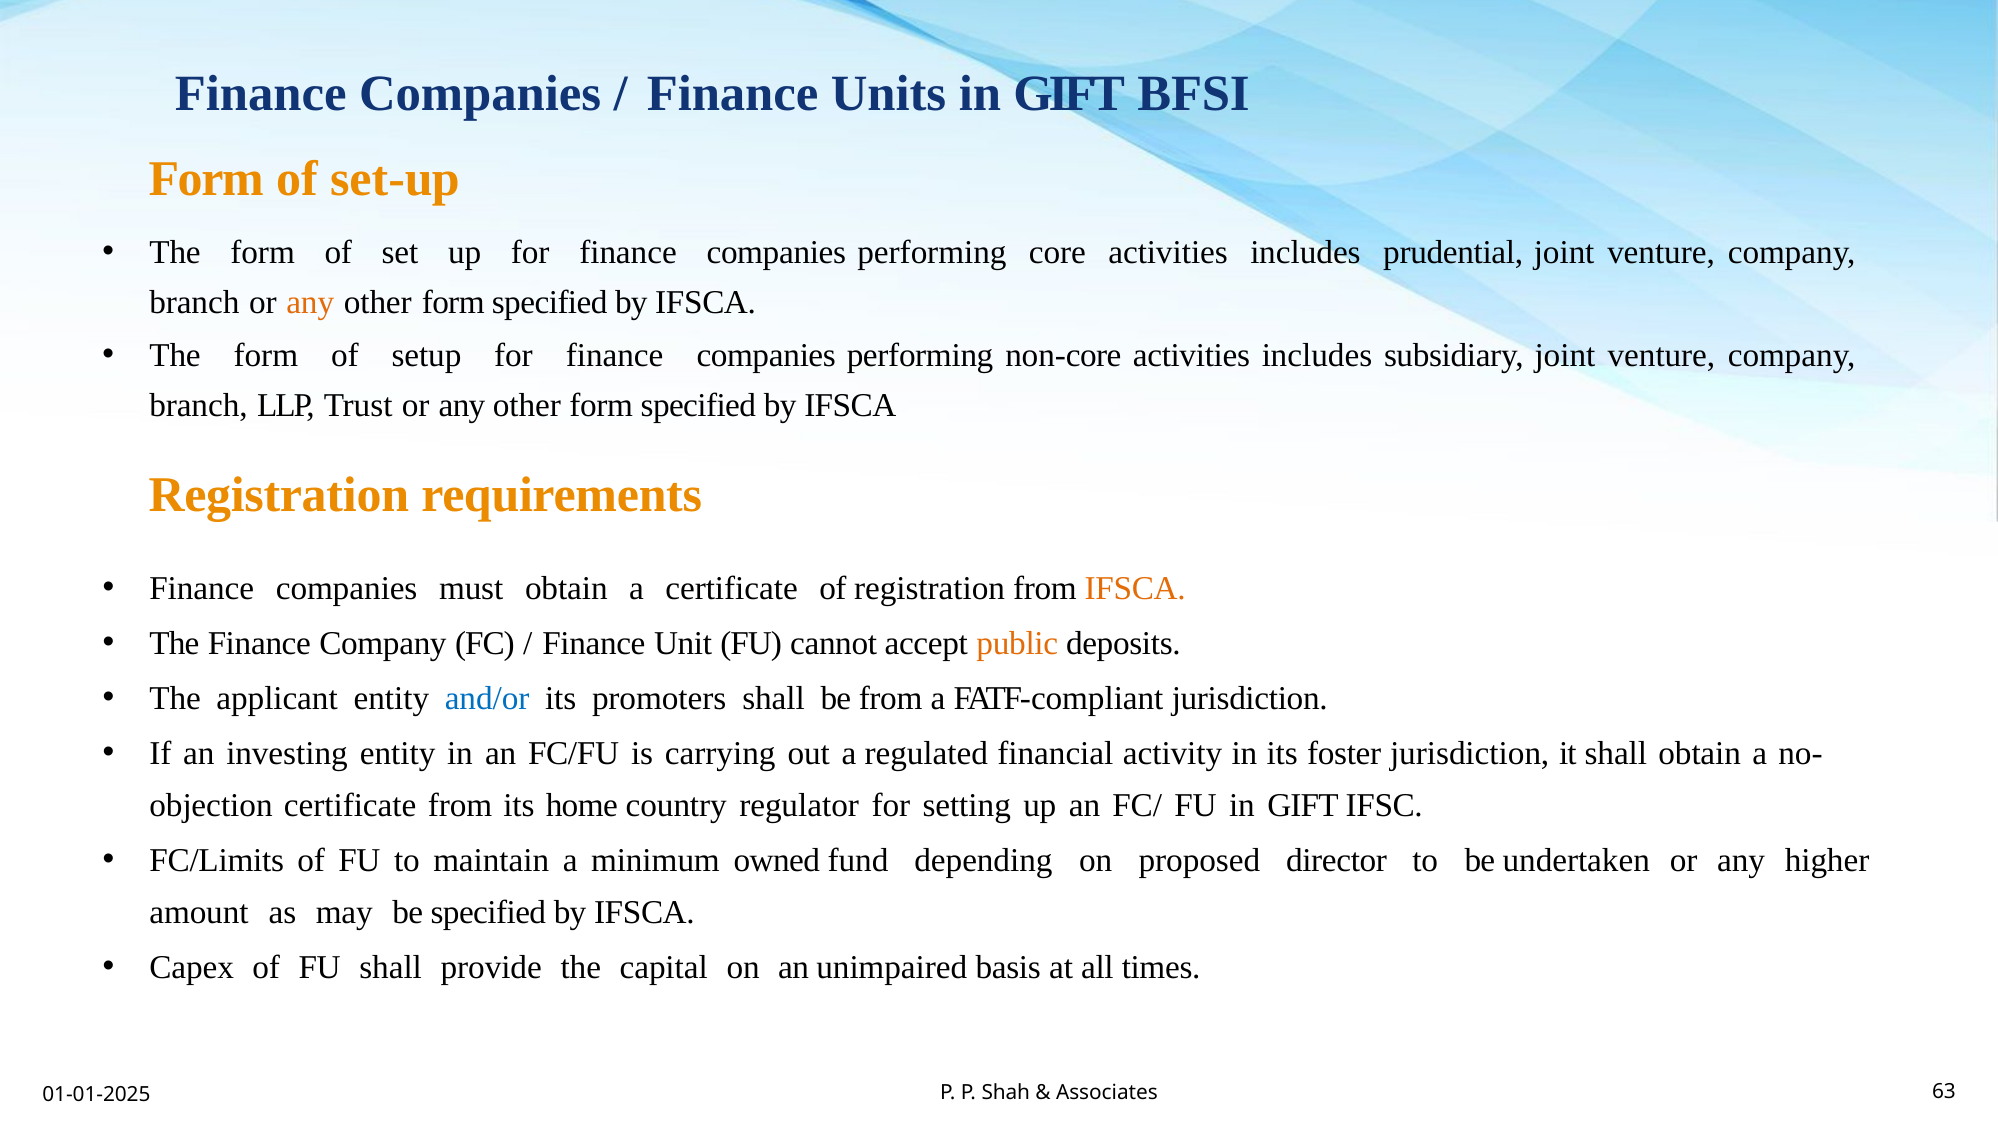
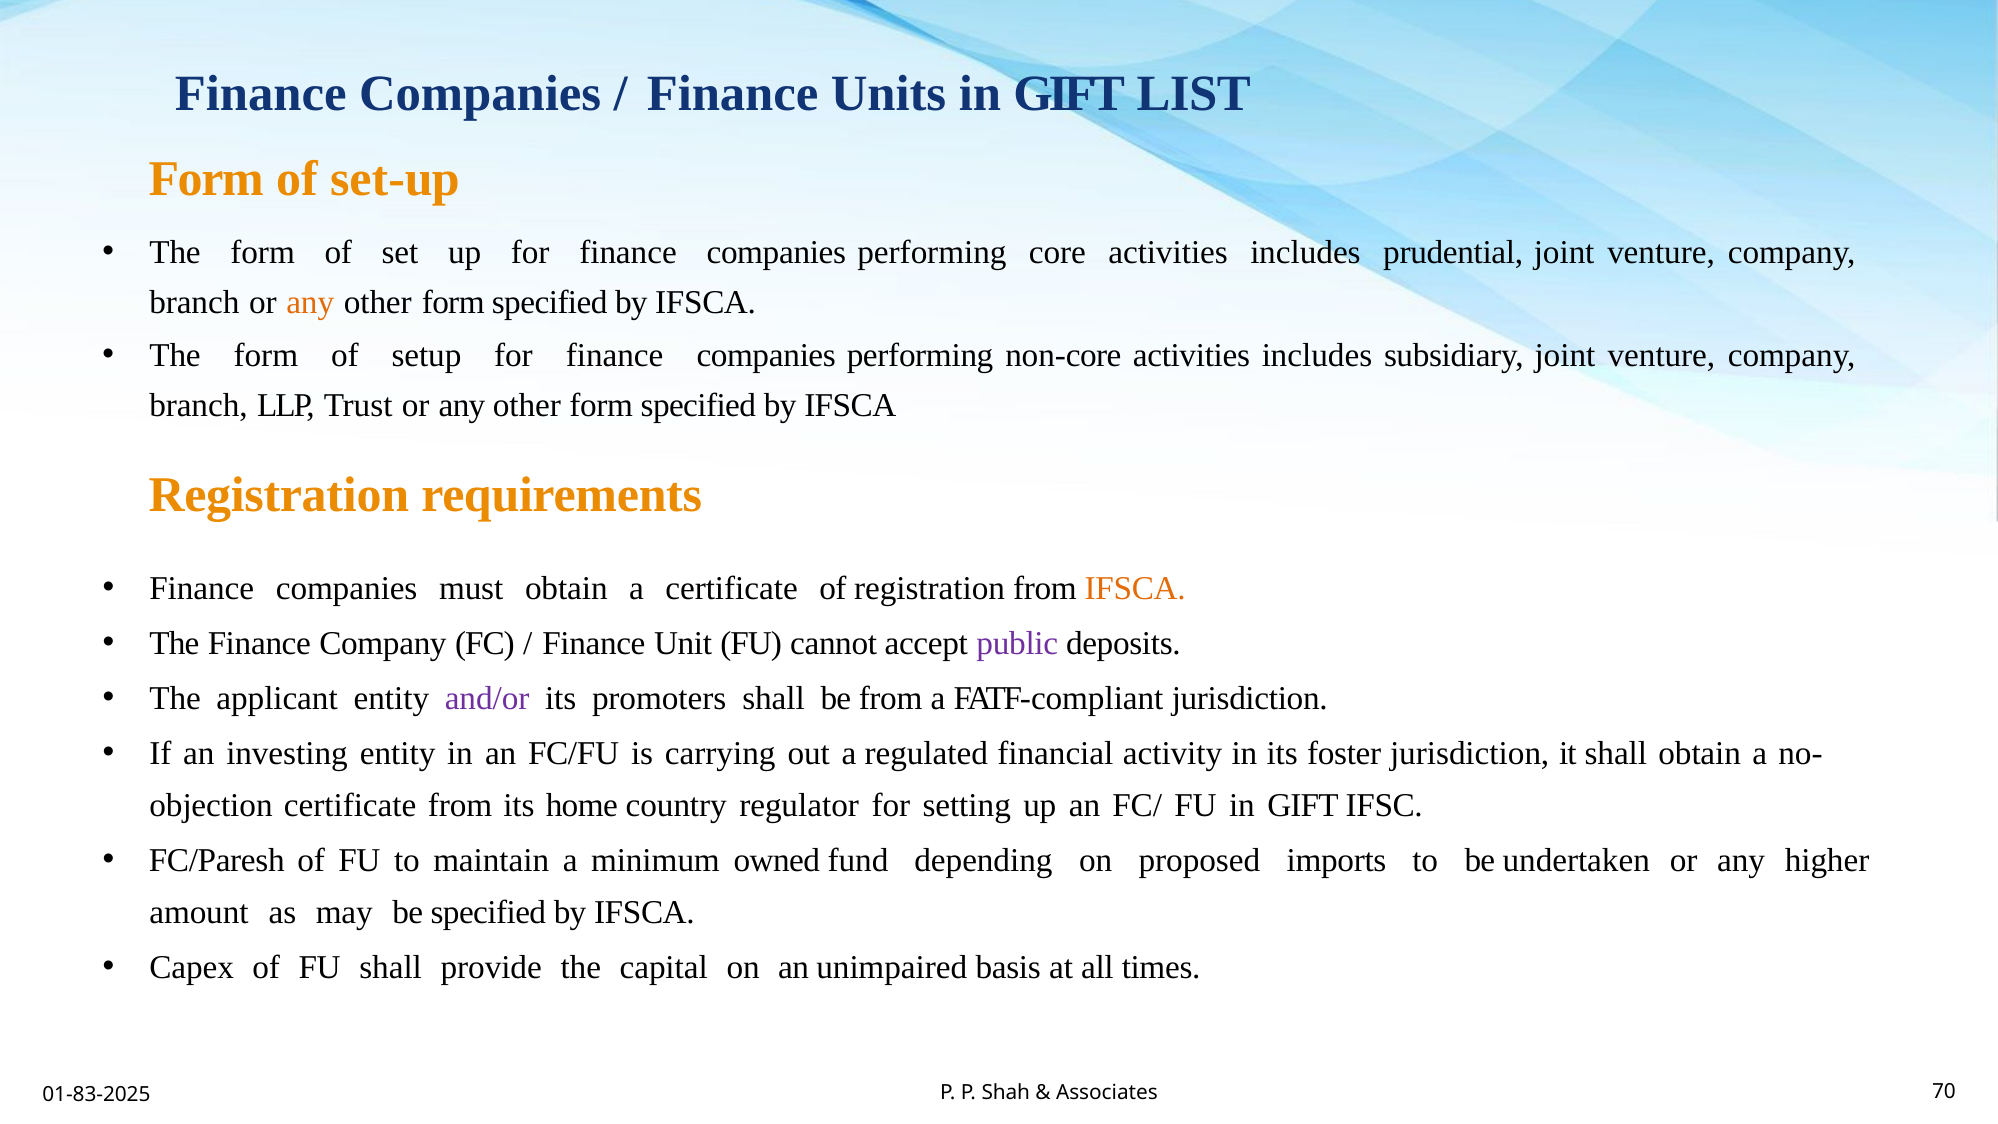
BFSI: BFSI -> LIST
public colour: orange -> purple
and/or colour: blue -> purple
FC/Limits: FC/Limits -> FC/Paresh
director: director -> imports
01-01-2025: 01-01-2025 -> 01-83-2025
63: 63 -> 70
